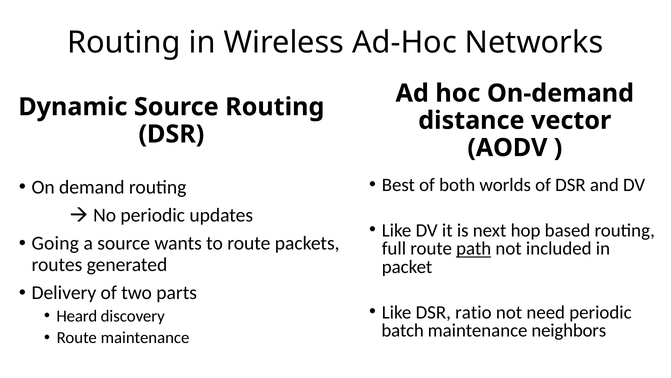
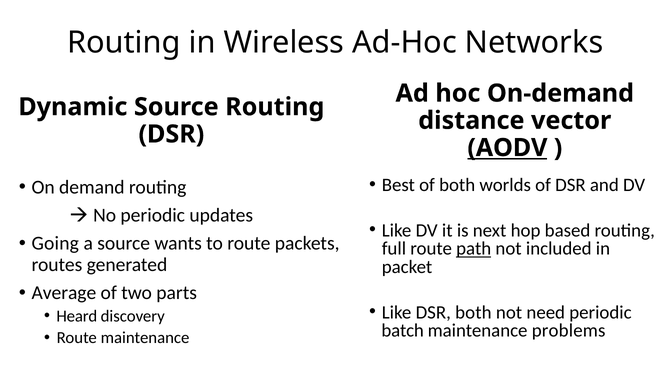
AODV underline: none -> present
Delivery: Delivery -> Average
DSR ratio: ratio -> both
neighbors: neighbors -> problems
